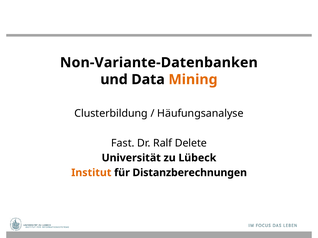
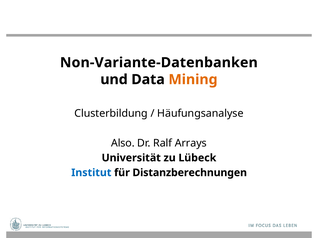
Fast: Fast -> Also
Delete: Delete -> Arrays
Institut colour: orange -> blue
